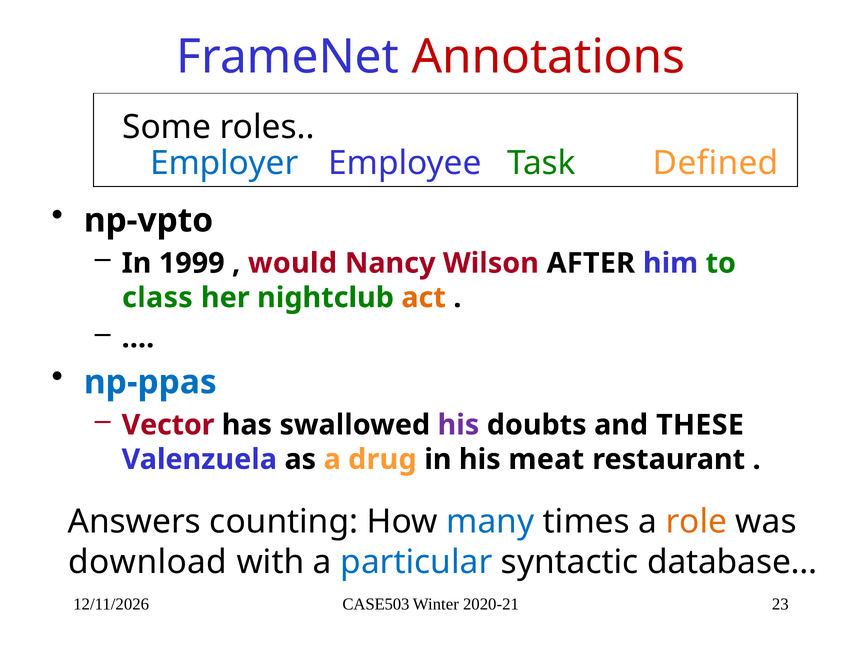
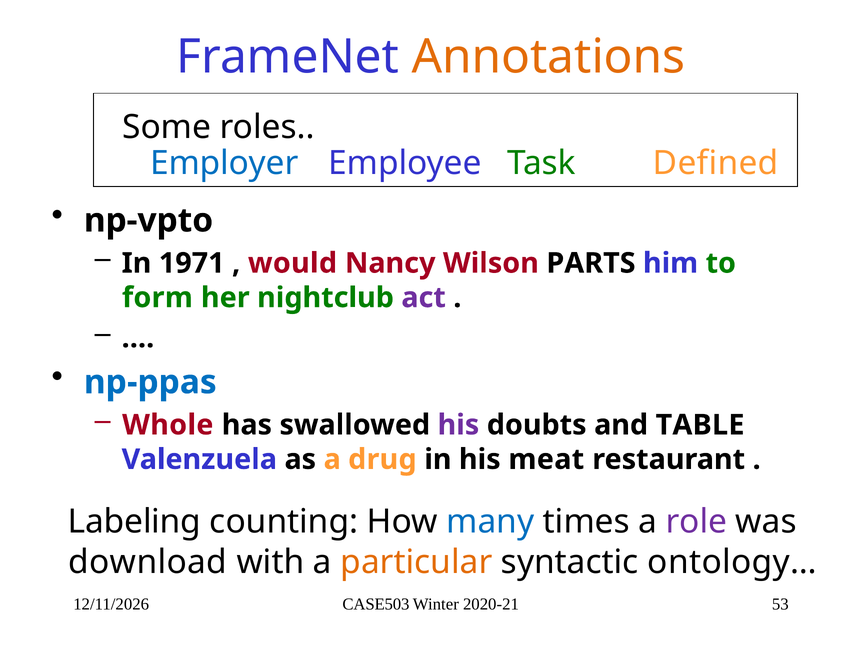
Annotations colour: red -> orange
1999: 1999 -> 1971
AFTER: AFTER -> PARTS
class: class -> form
act colour: orange -> purple
Vector: Vector -> Whole
THESE: THESE -> TABLE
Answers: Answers -> Labeling
role colour: orange -> purple
particular colour: blue -> orange
database…: database… -> ontology…
23: 23 -> 53
